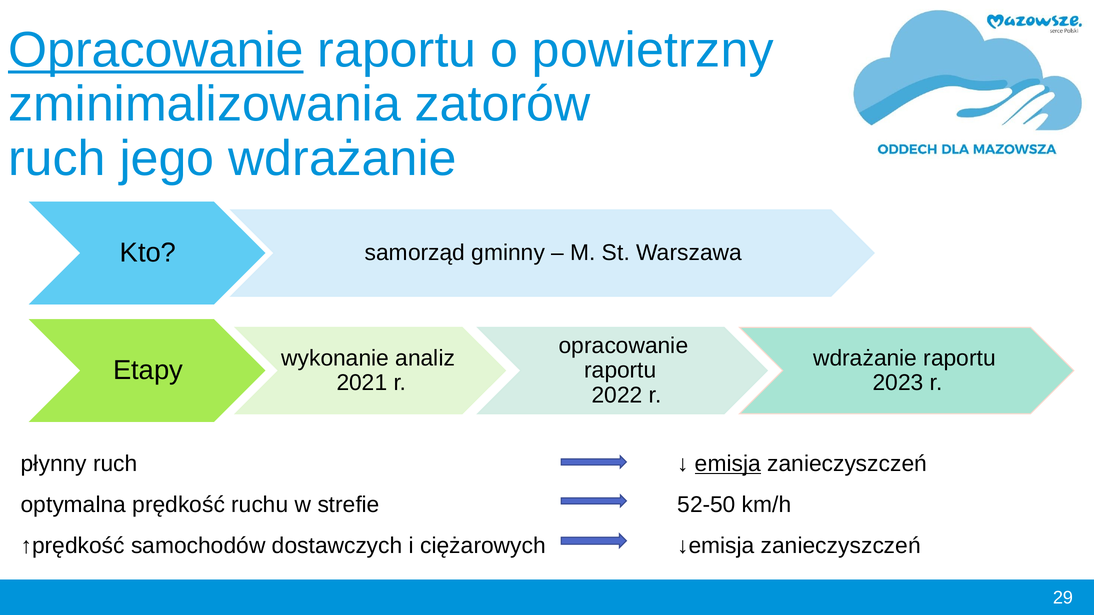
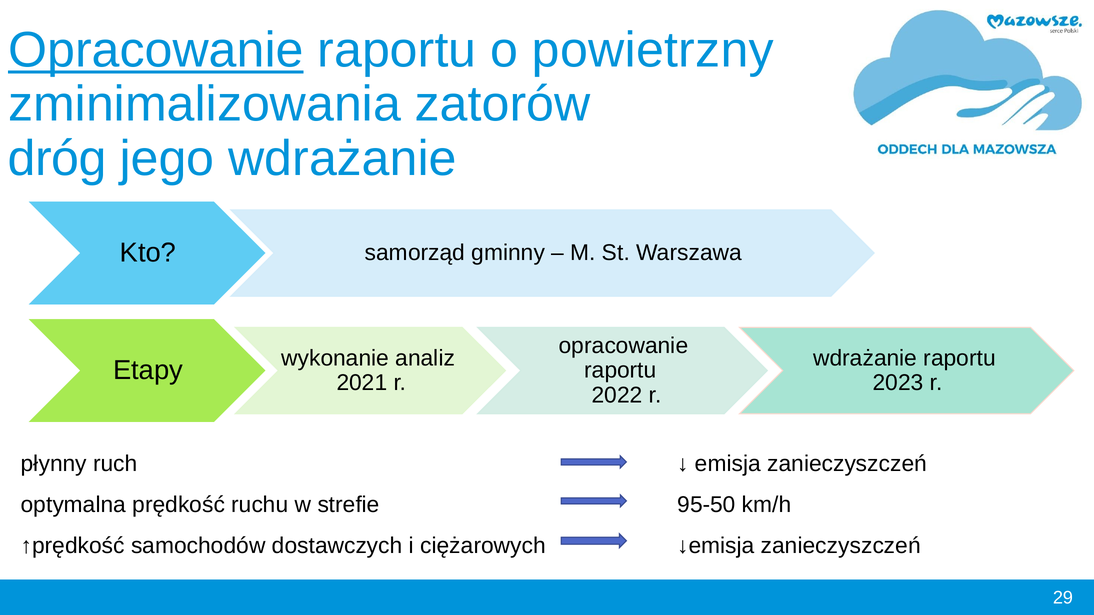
ruch at (57, 159): ruch -> dróg
emisja underline: present -> none
52-50: 52-50 -> 95-50
